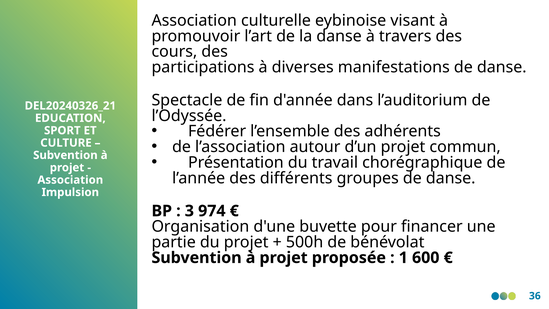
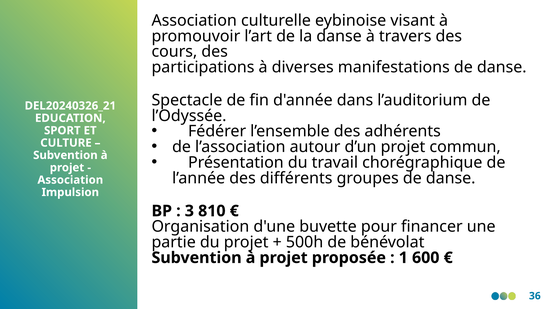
974: 974 -> 810
